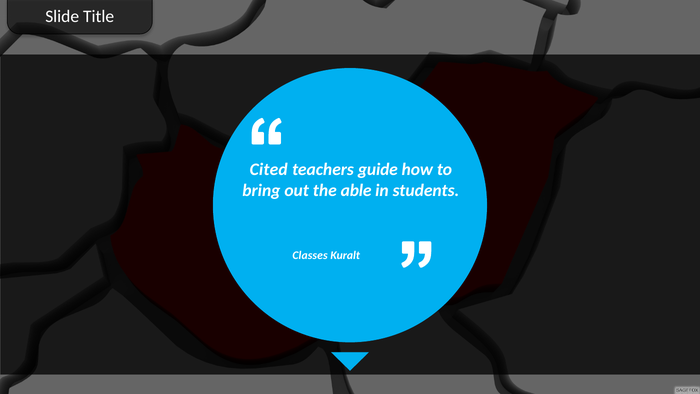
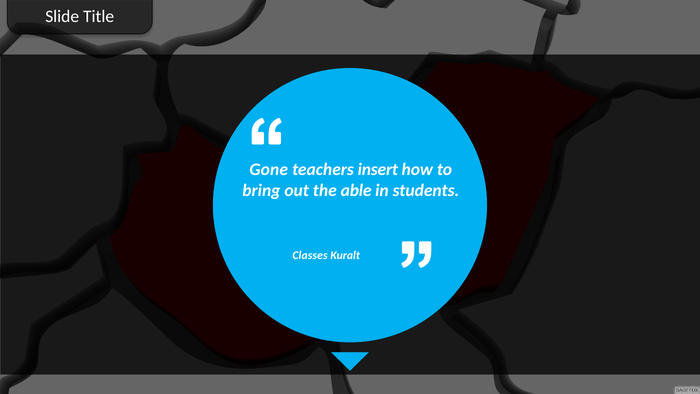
Cited: Cited -> Gone
guide: guide -> insert
